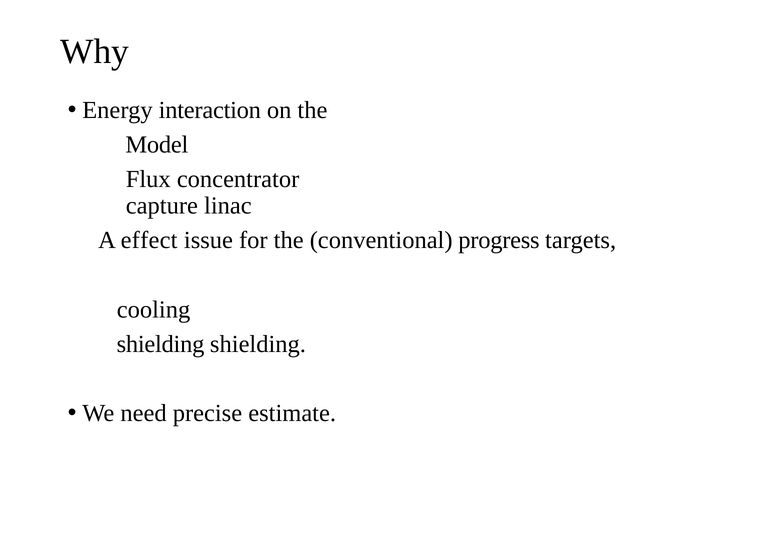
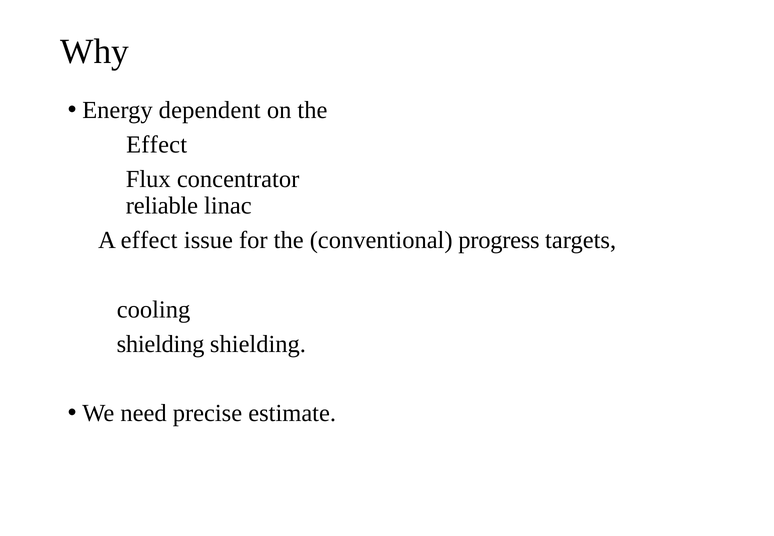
interaction: interaction -> dependent
Model at (157, 145): Model -> Effect
capture: capture -> reliable
